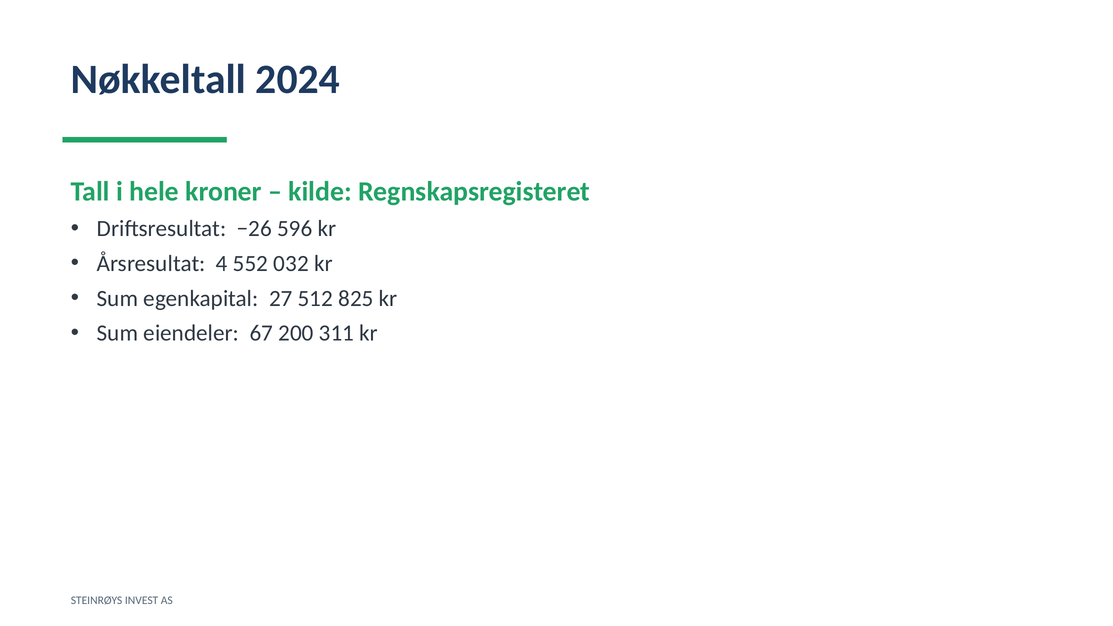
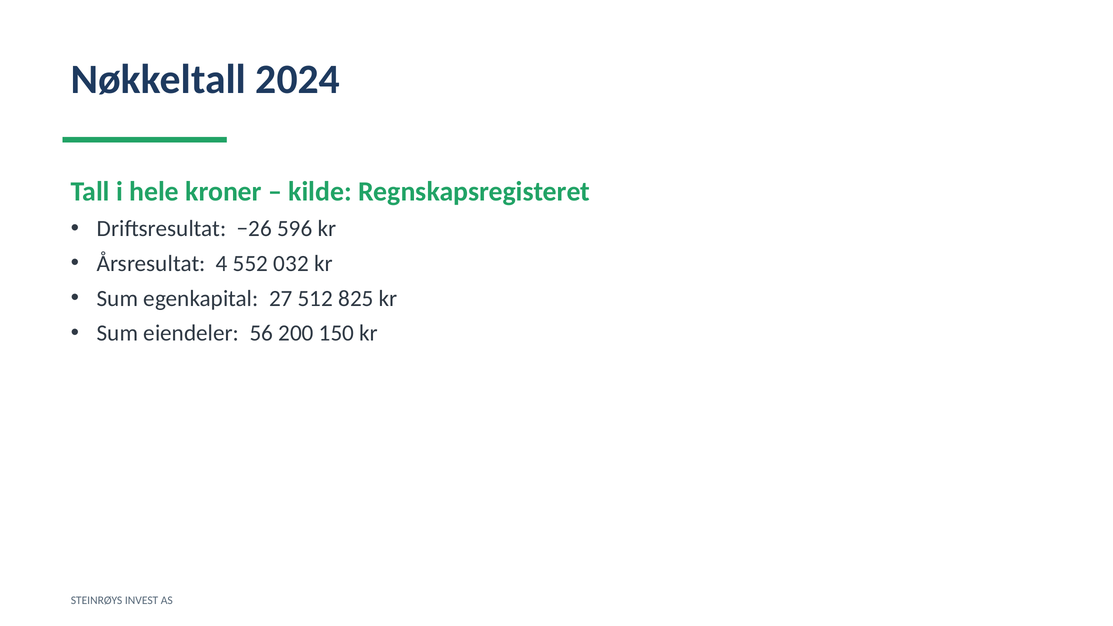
67: 67 -> 56
311: 311 -> 150
